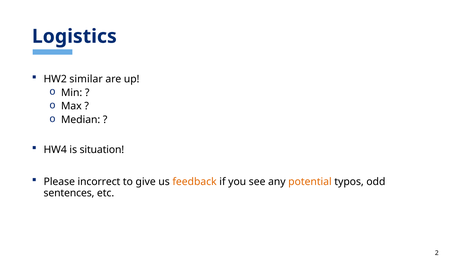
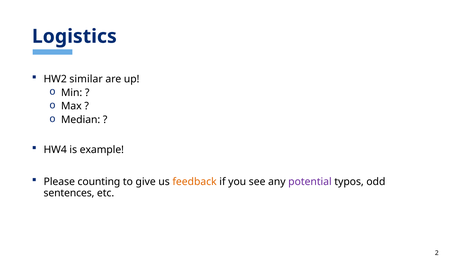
situation: situation -> example
incorrect: incorrect -> counting
potential colour: orange -> purple
